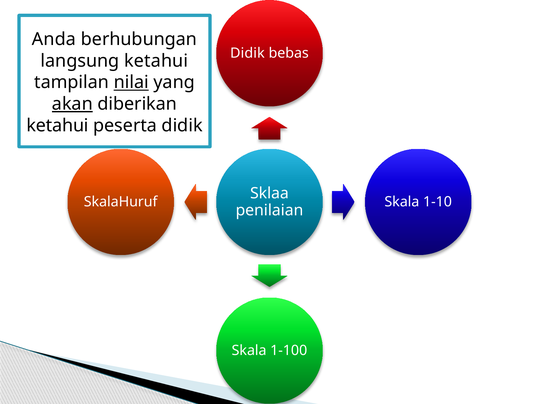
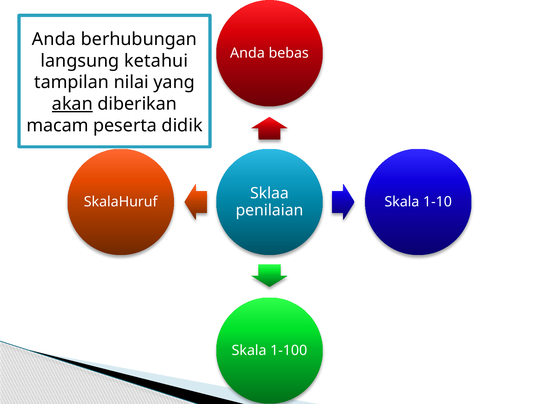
Didik at (247, 53): Didik -> Anda
nilai underline: present -> none
ketahui at (58, 126): ketahui -> macam
